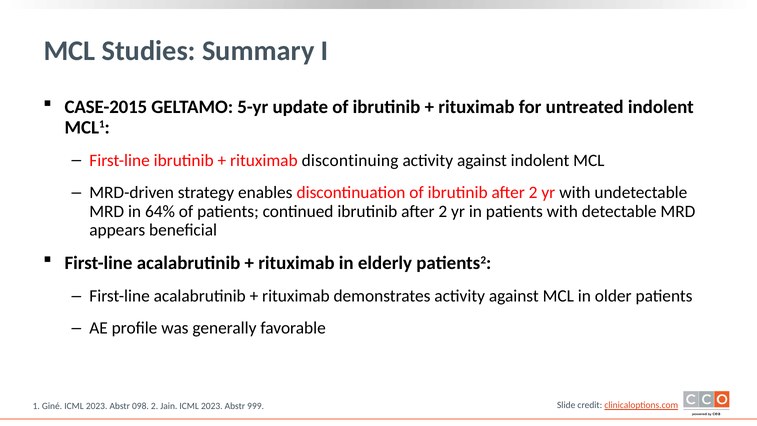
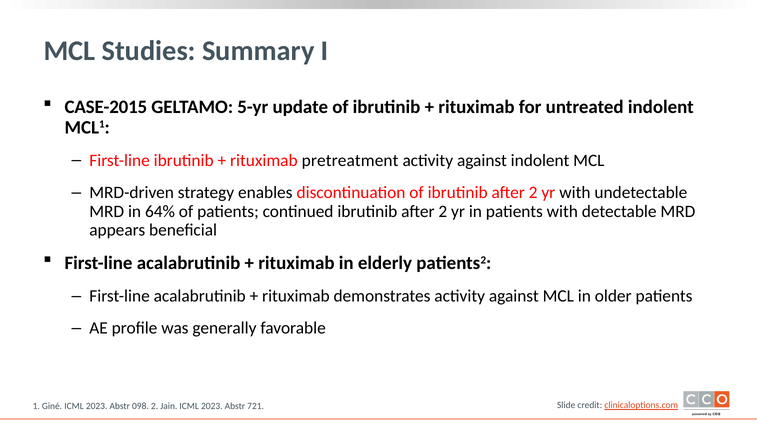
discontinuing: discontinuing -> pretreatment
999: 999 -> 721
